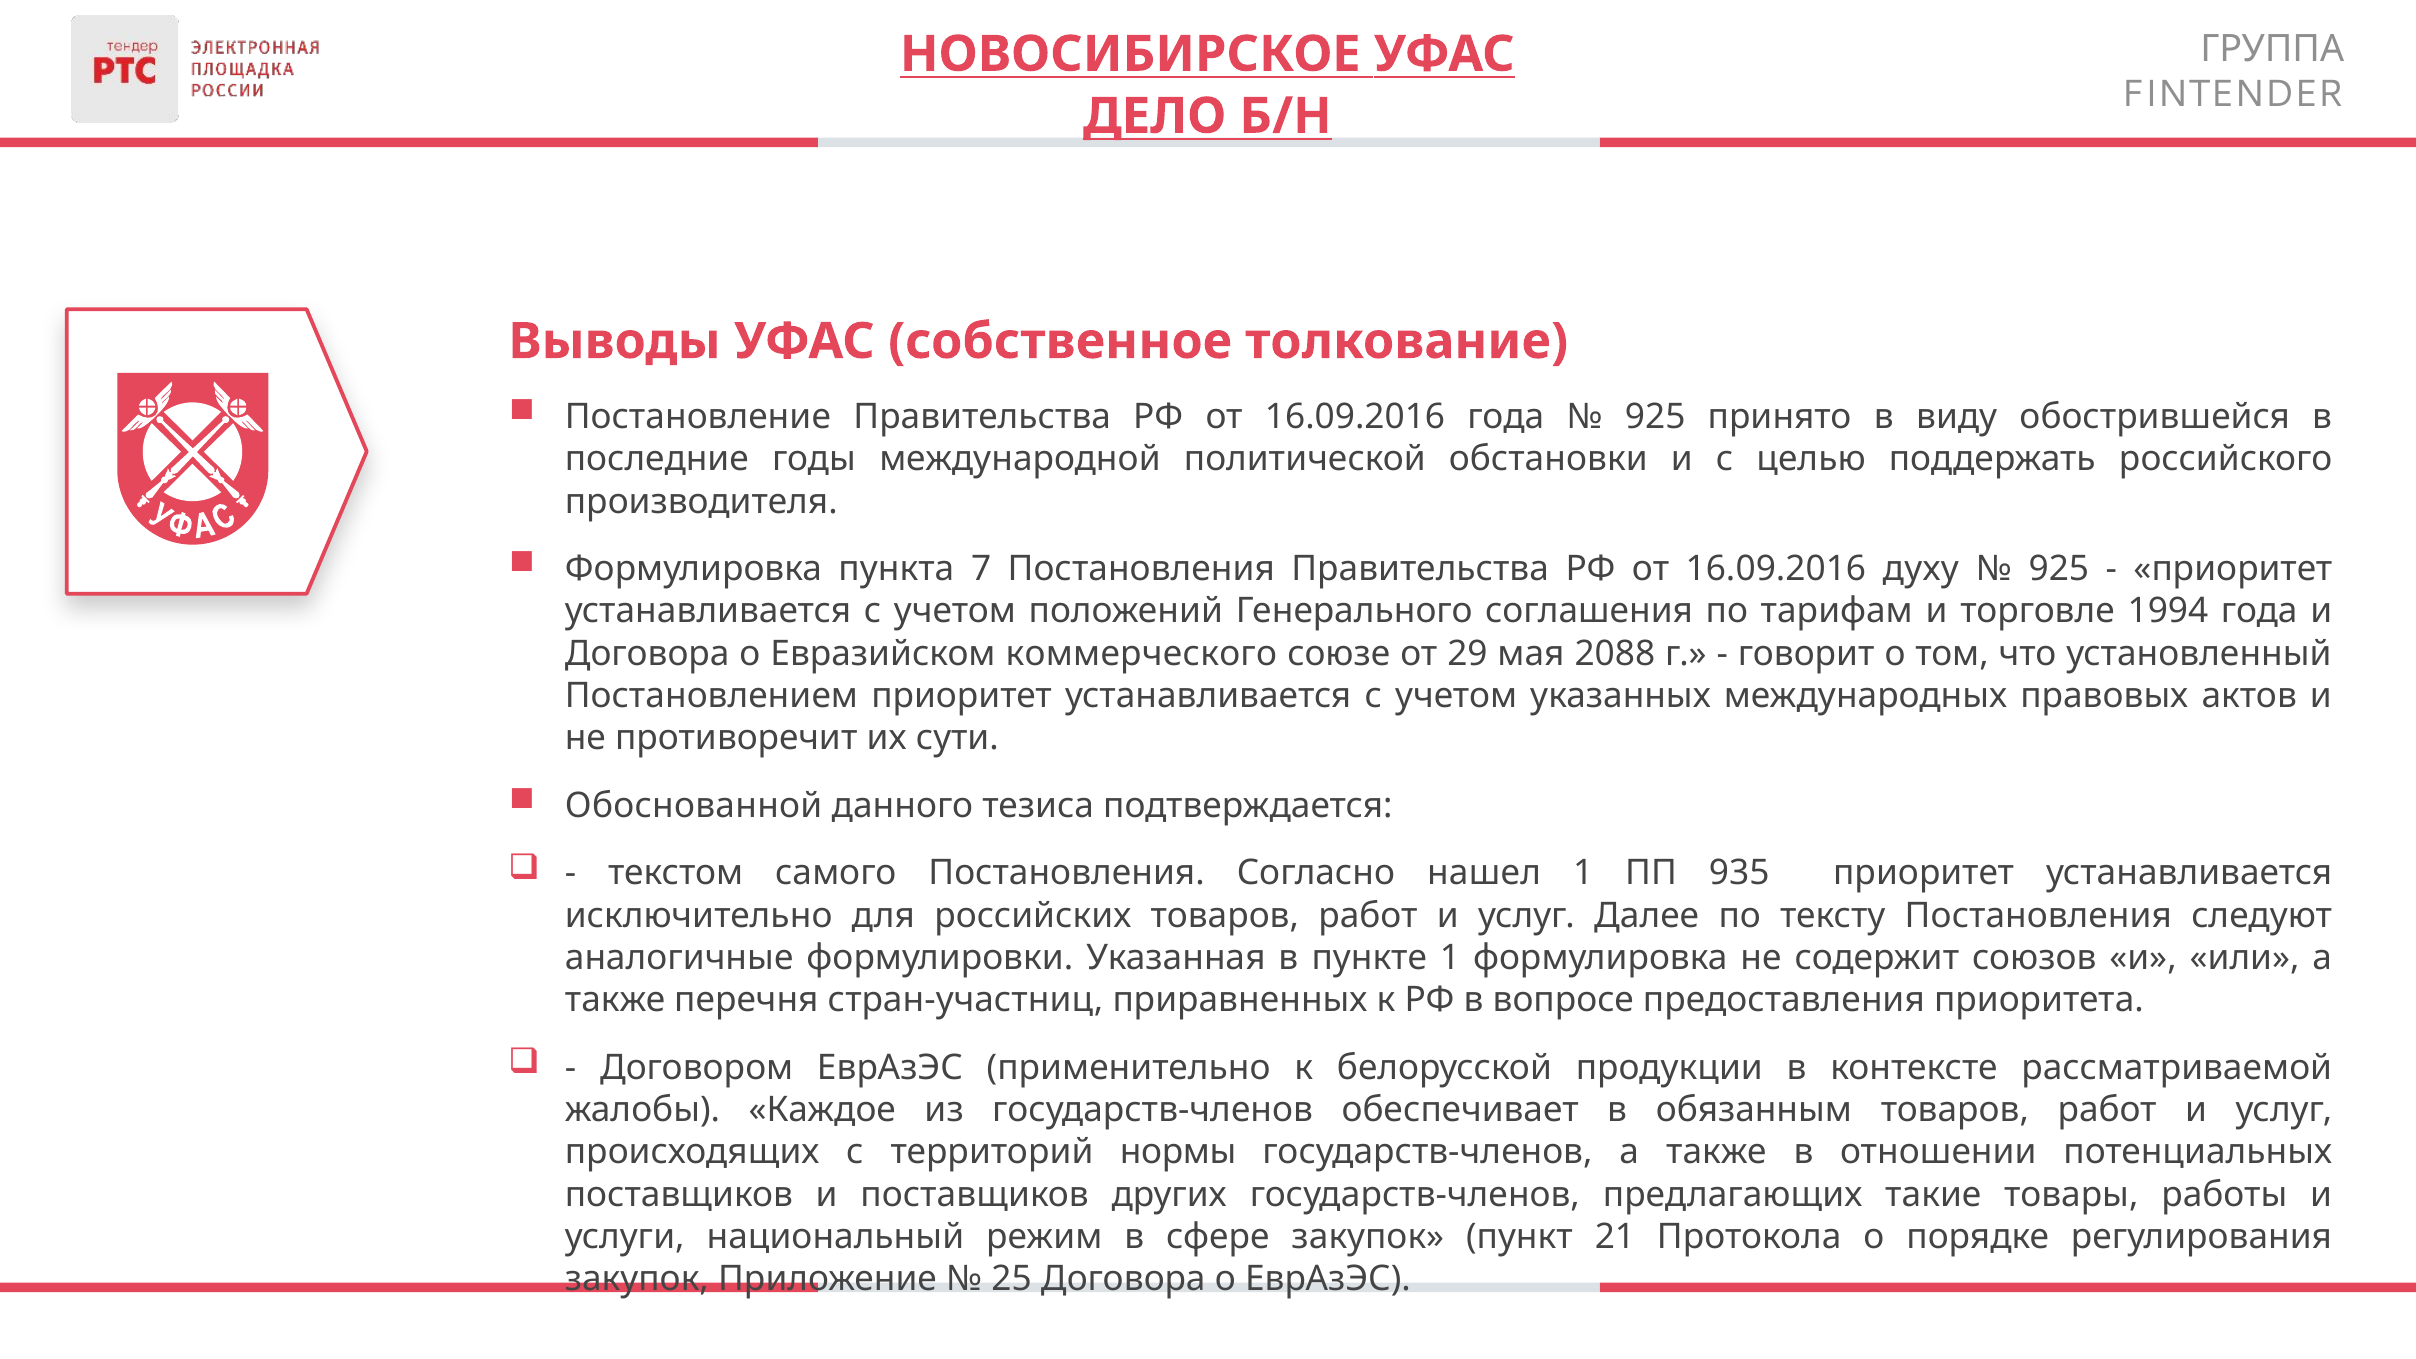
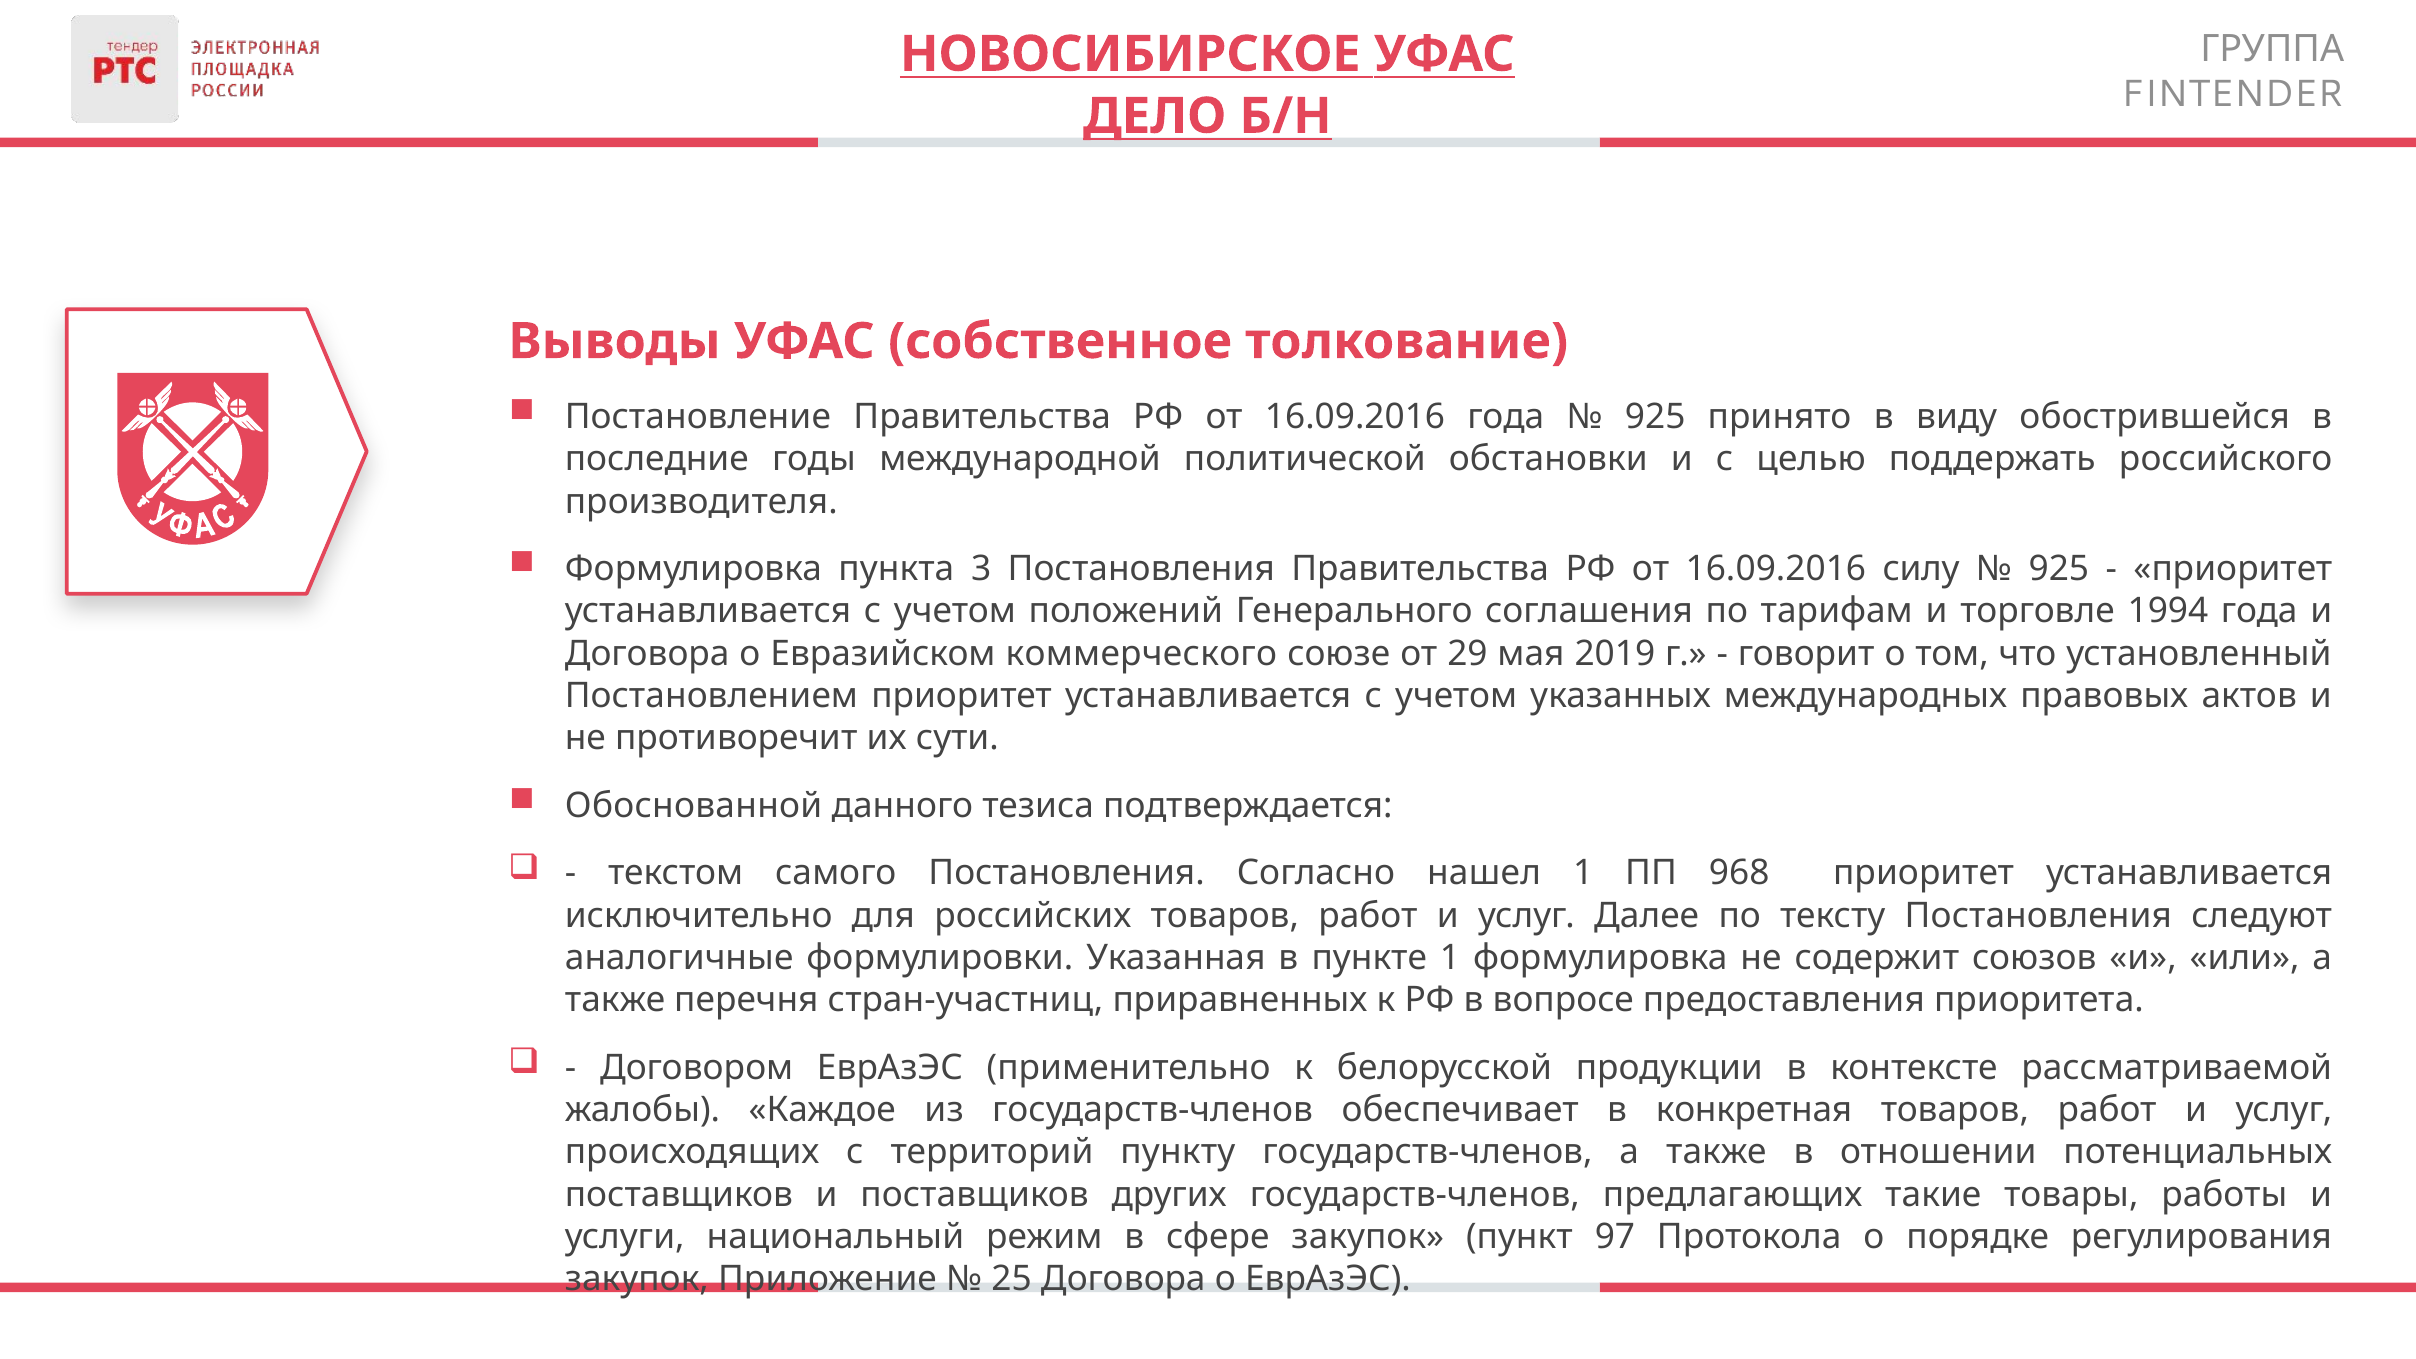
7: 7 -> 3
духу: духу -> силу
2088: 2088 -> 2019
935: 935 -> 968
обязанным: обязанным -> конкретная
нормы: нормы -> пункту
21: 21 -> 97
